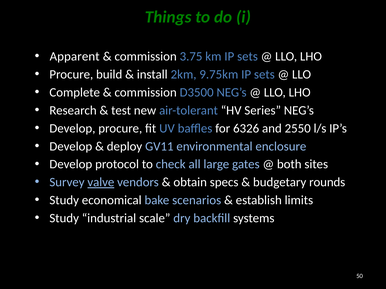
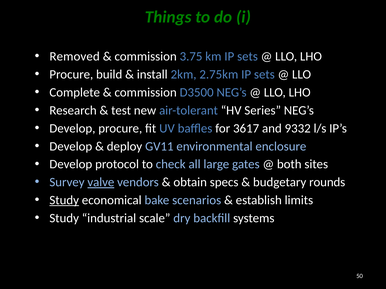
Apparent: Apparent -> Removed
9.75km: 9.75km -> 2.75km
6326: 6326 -> 3617
2550: 2550 -> 9332
Study at (64, 201) underline: none -> present
